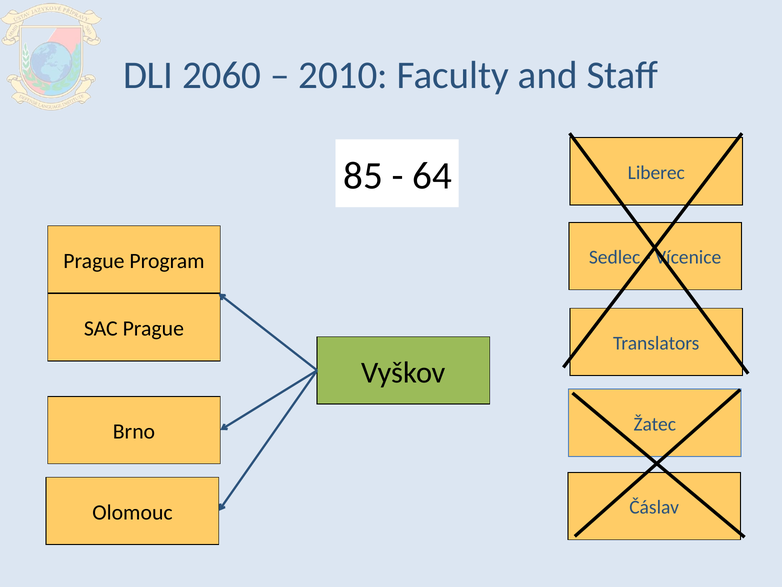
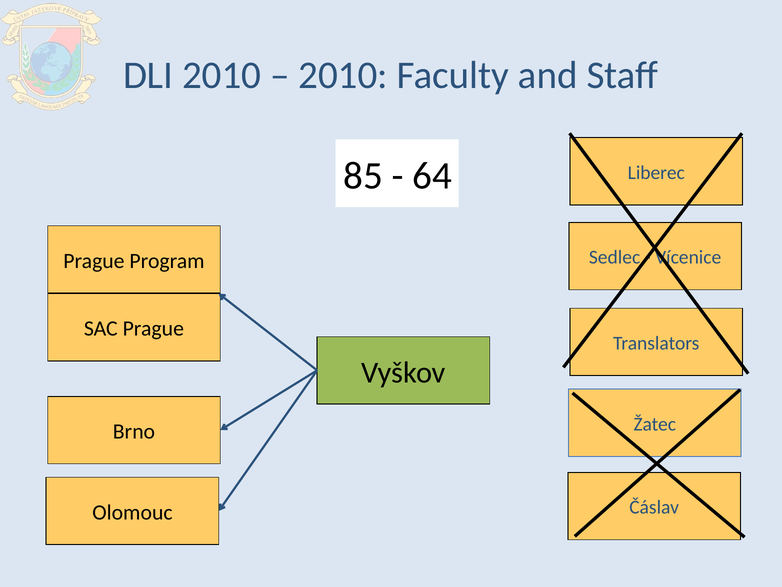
DLI 2060: 2060 -> 2010
